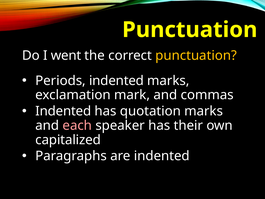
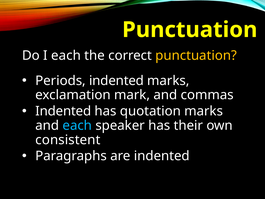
I went: went -> each
each at (77, 125) colour: pink -> light blue
capitalized: capitalized -> consistent
